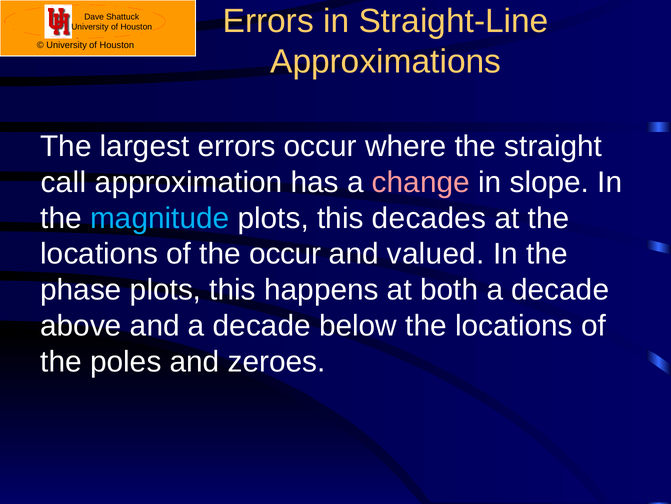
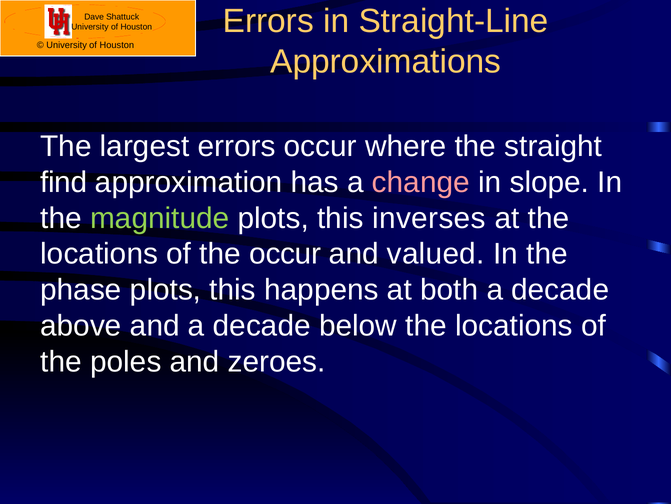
call: call -> find
magnitude colour: light blue -> light green
decades: decades -> inverses
